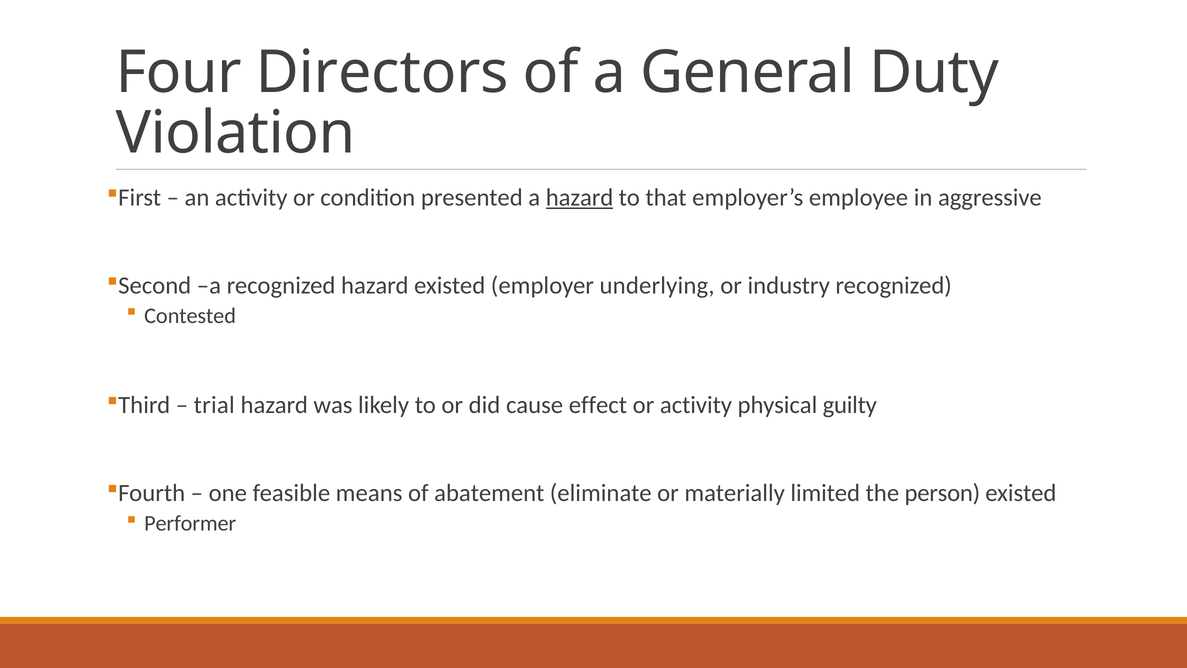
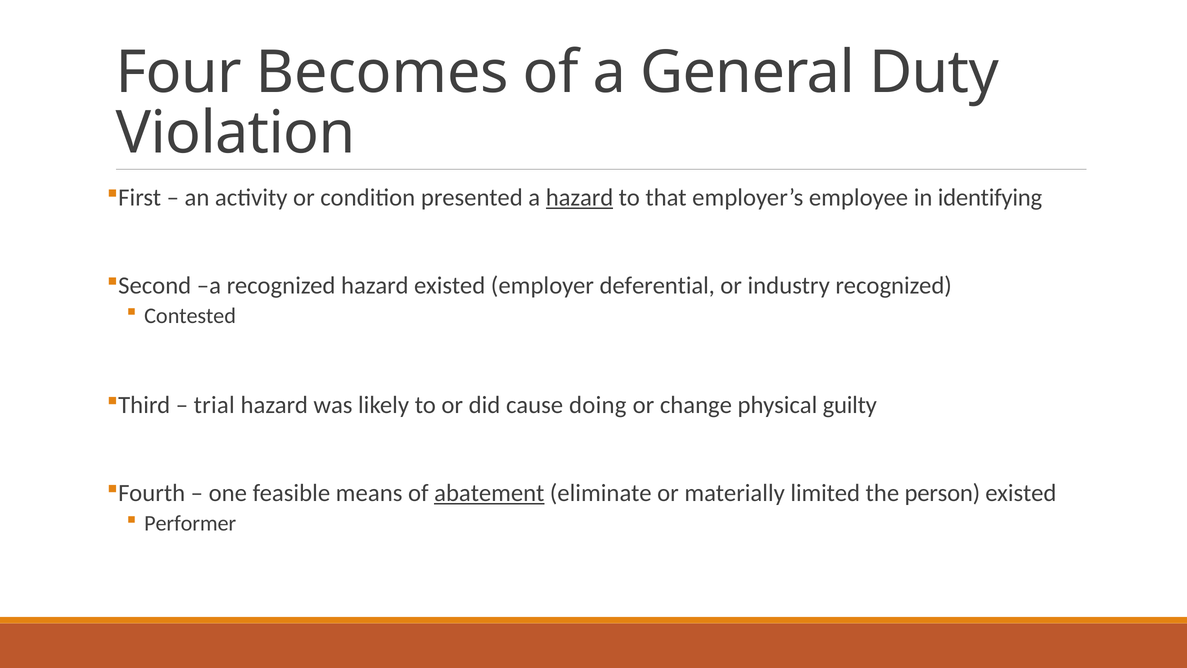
Directors: Directors -> Becomes
aggressive: aggressive -> identifying
underlying: underlying -> deferential
effect: effect -> doing
or activity: activity -> change
abatement underline: none -> present
